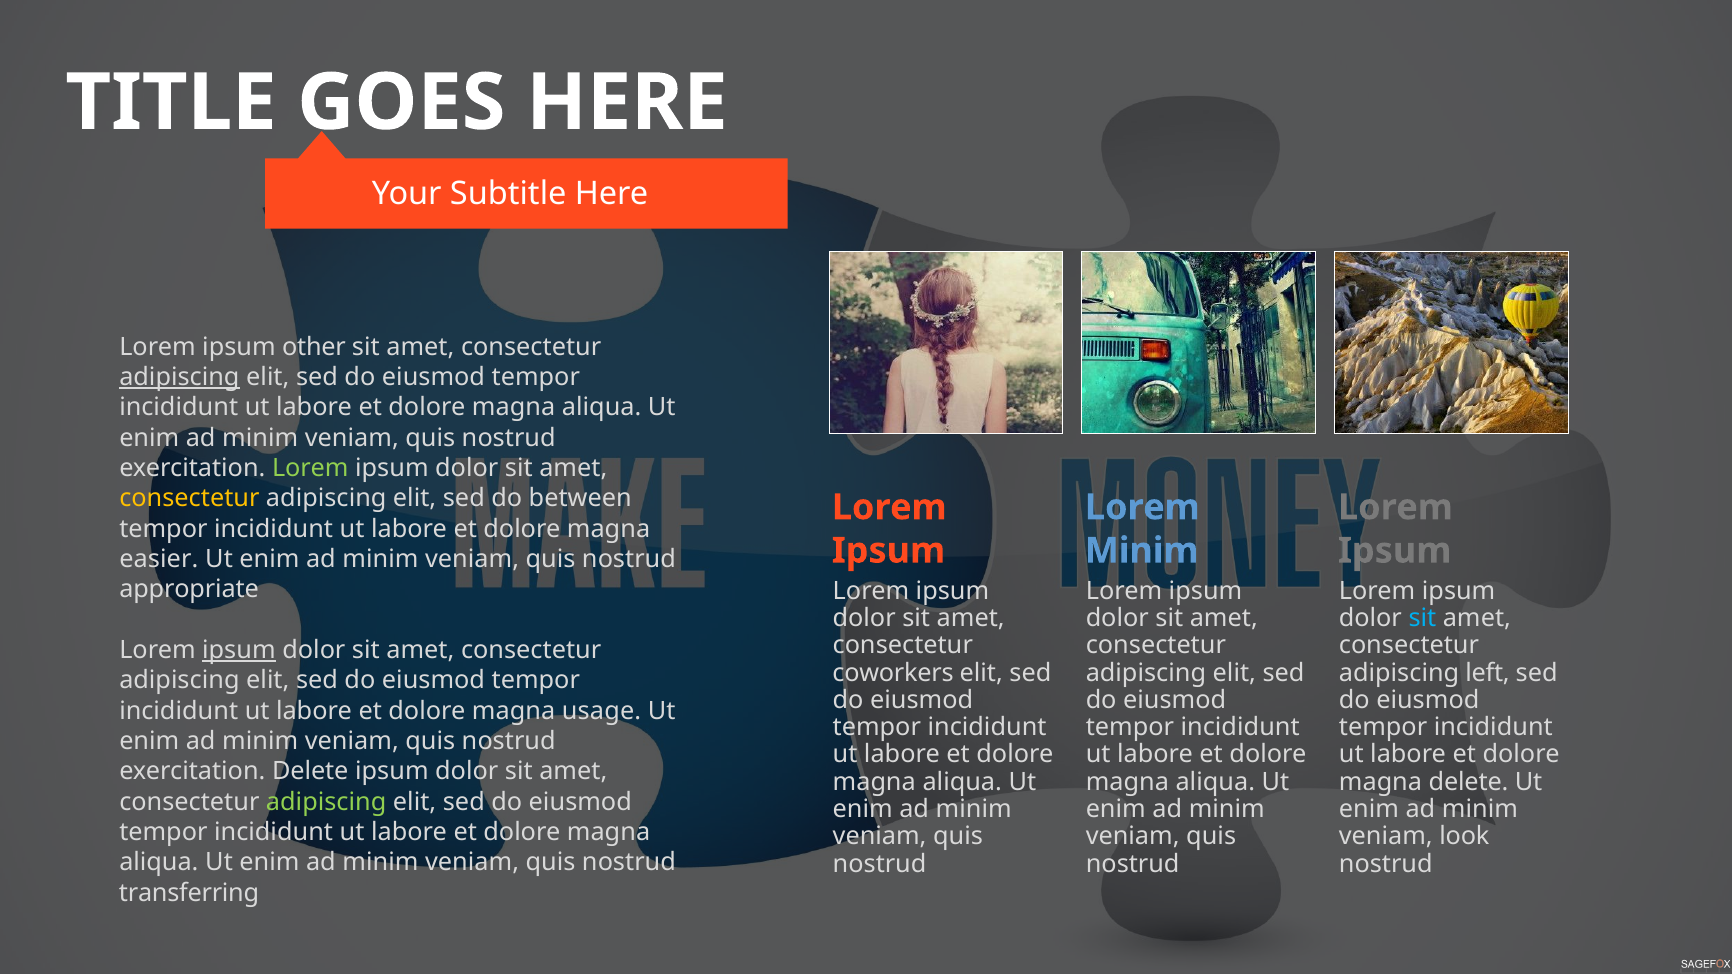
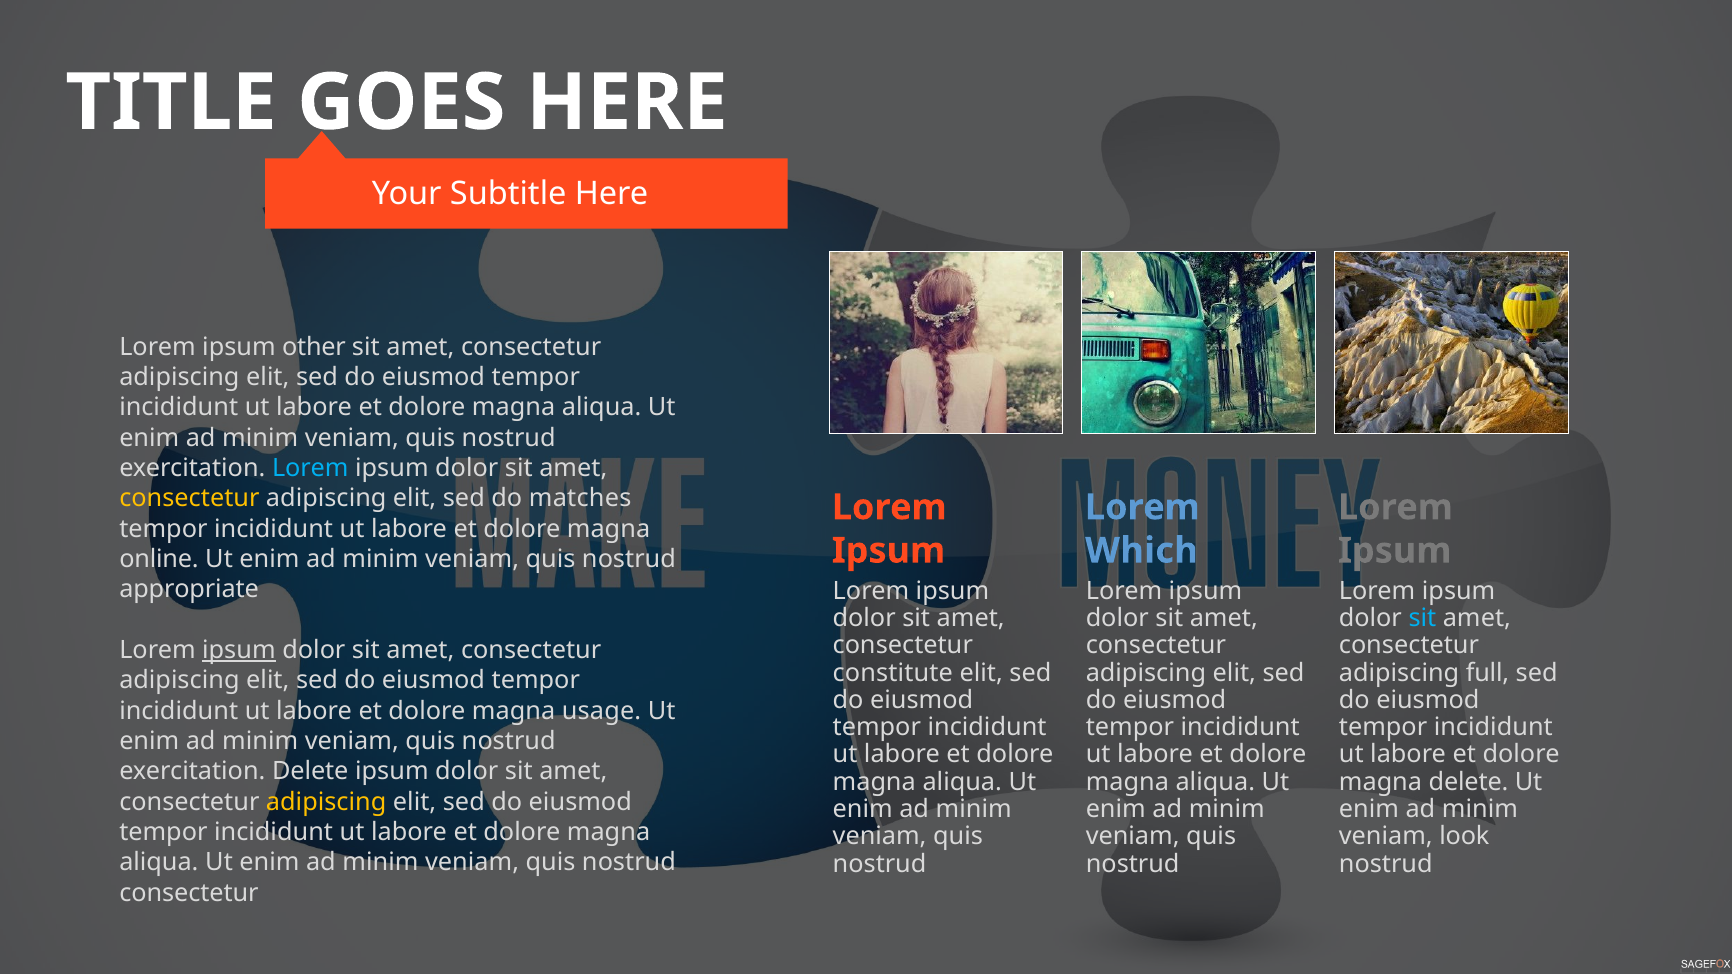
adipiscing at (179, 377) underline: present -> none
Lorem at (310, 468) colour: light green -> light blue
between: between -> matches
Minim at (1142, 551): Minim -> Which
easier: easier -> online
coworkers: coworkers -> constitute
left: left -> full
adipiscing at (326, 802) colour: light green -> yellow
transferring at (189, 893): transferring -> consectetur
